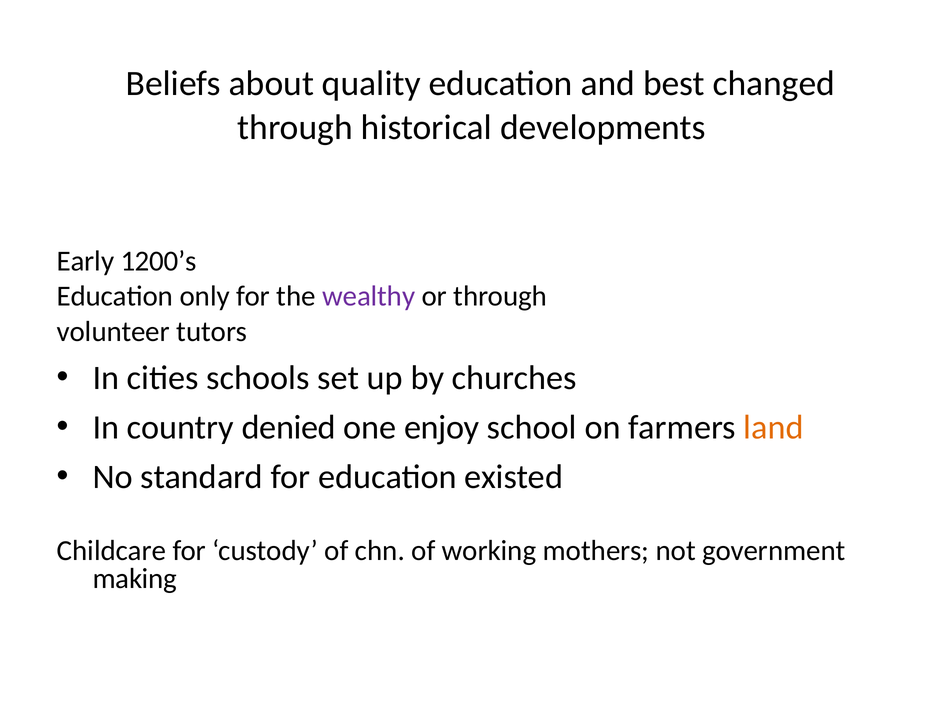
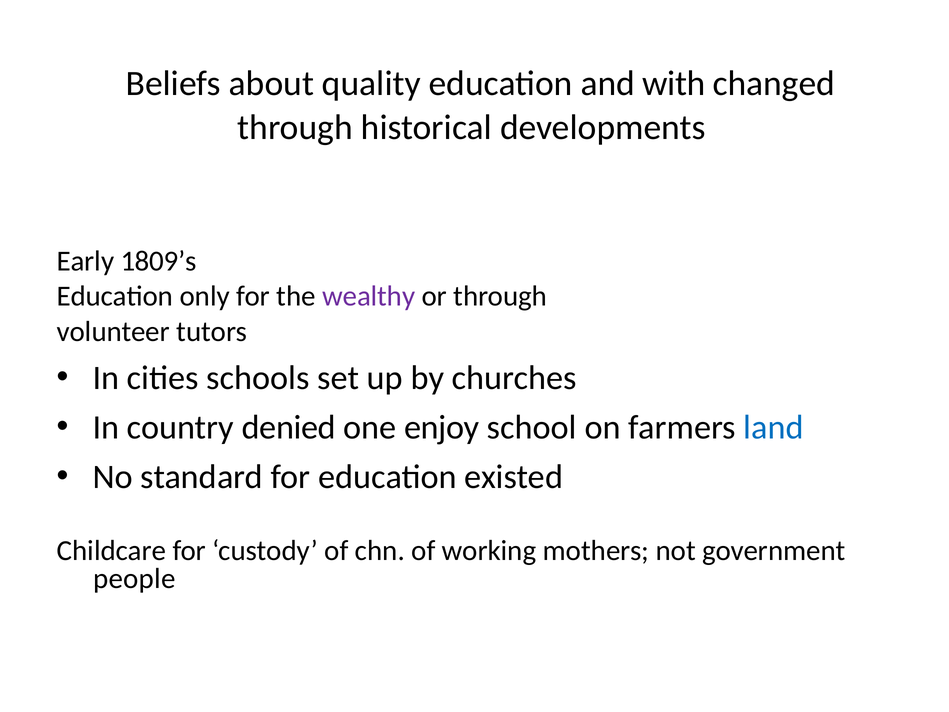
best: best -> with
1200’s: 1200’s -> 1809’s
land colour: orange -> blue
making: making -> people
